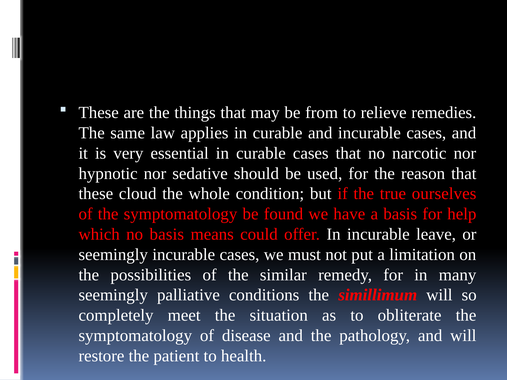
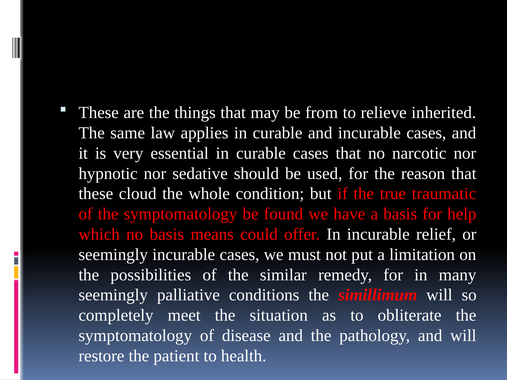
remedies: remedies -> inherited
ourselves: ourselves -> traumatic
leave: leave -> relief
